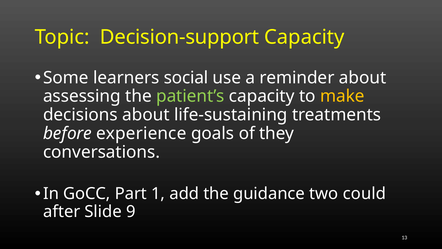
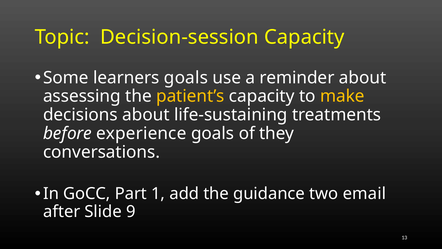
Decision-support: Decision-support -> Decision-session
learners social: social -> goals
patient’s colour: light green -> yellow
could: could -> email
